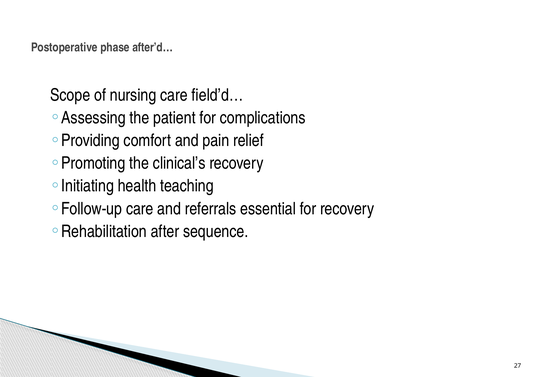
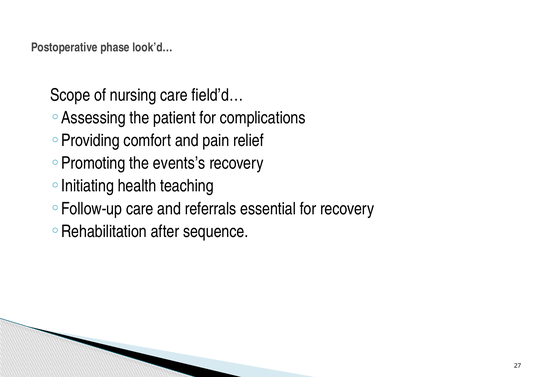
after’d…: after’d… -> look’d…
clinical’s: clinical’s -> events’s
